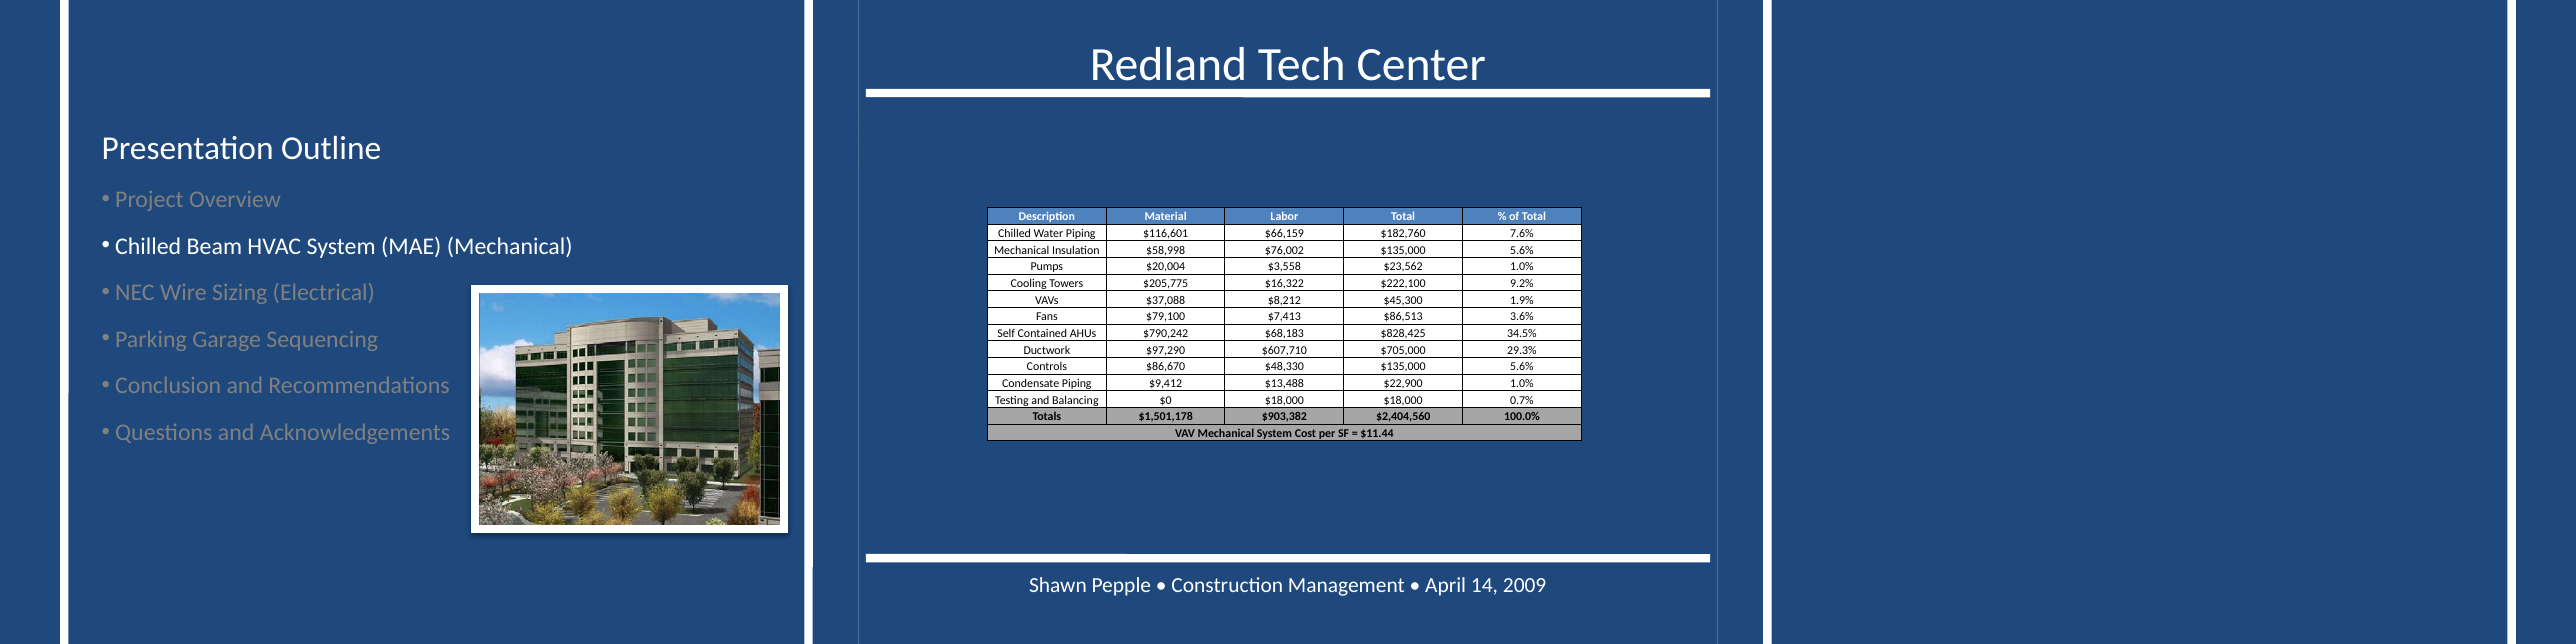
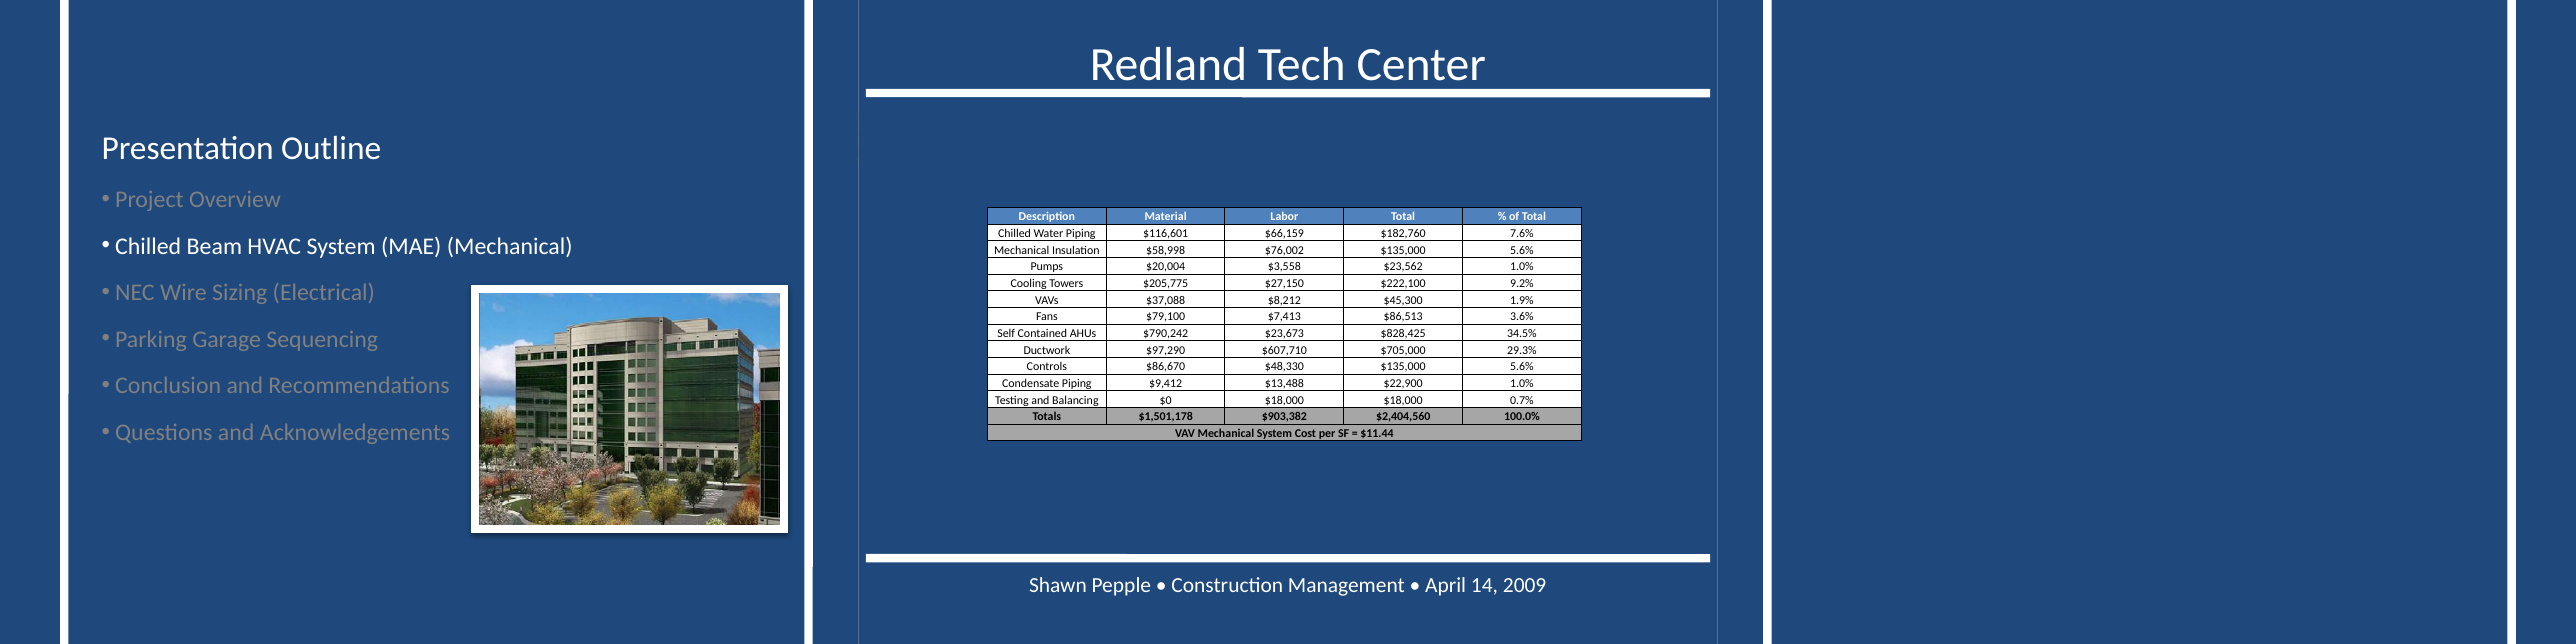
$16,322: $16,322 -> $27,150
$68,183: $68,183 -> $23,673
